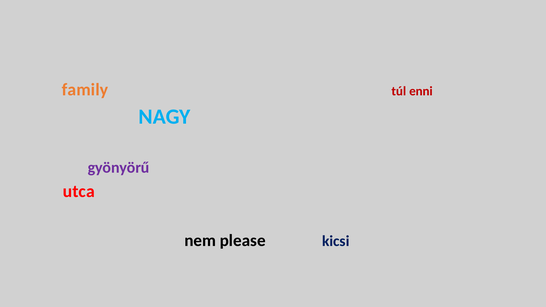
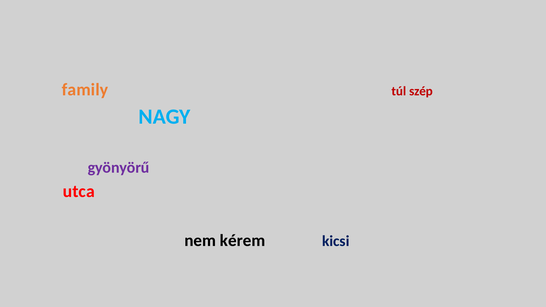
enni: enni -> szép
please: please -> kérem
